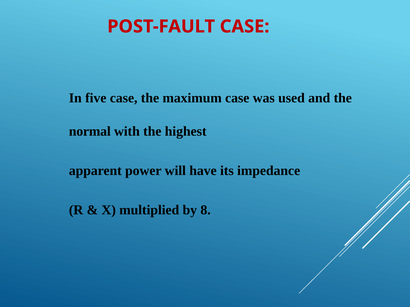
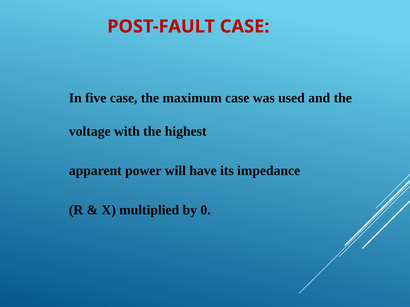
normal: normal -> voltage
8: 8 -> 0
